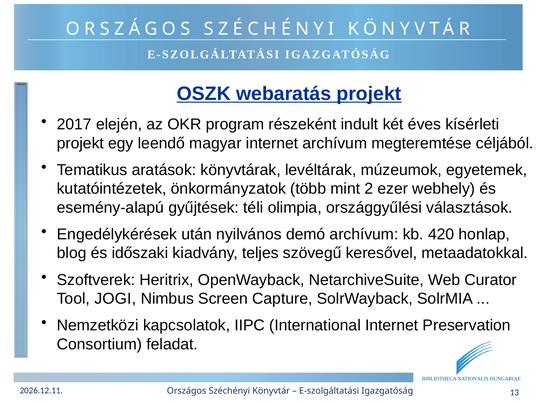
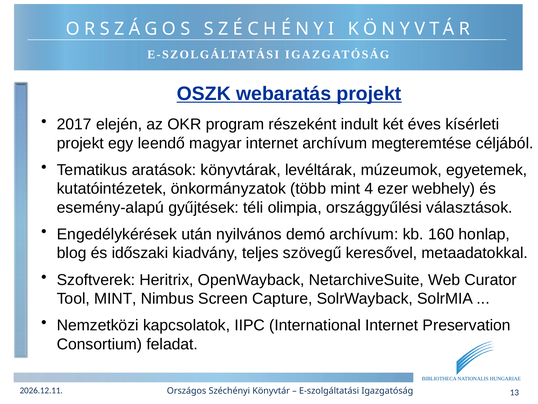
2: 2 -> 4
420: 420 -> 160
Tool JOGI: JOGI -> MINT
